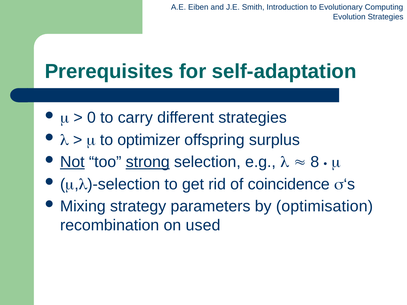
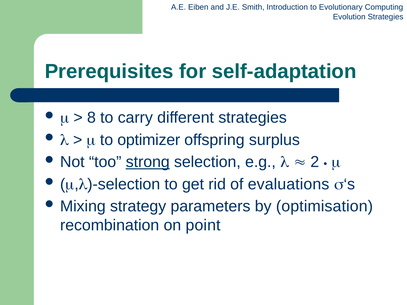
0: 0 -> 8
Not underline: present -> none
8: 8 -> 2
coincidence: coincidence -> evaluations
used: used -> point
